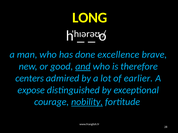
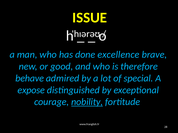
LONG: LONG -> ISSUE
and underline: present -> none
centers: centers -> behave
earlier: earlier -> special
